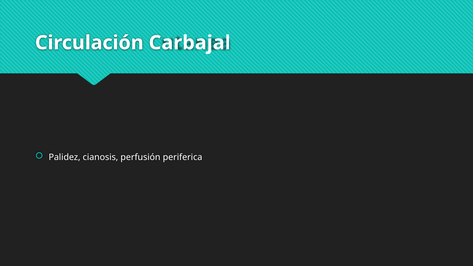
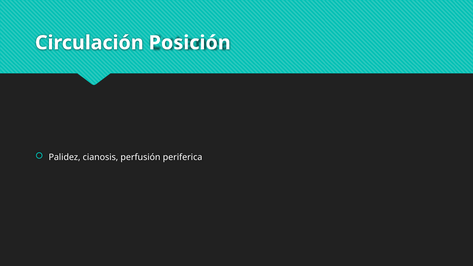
Carbajal: Carbajal -> Posición
